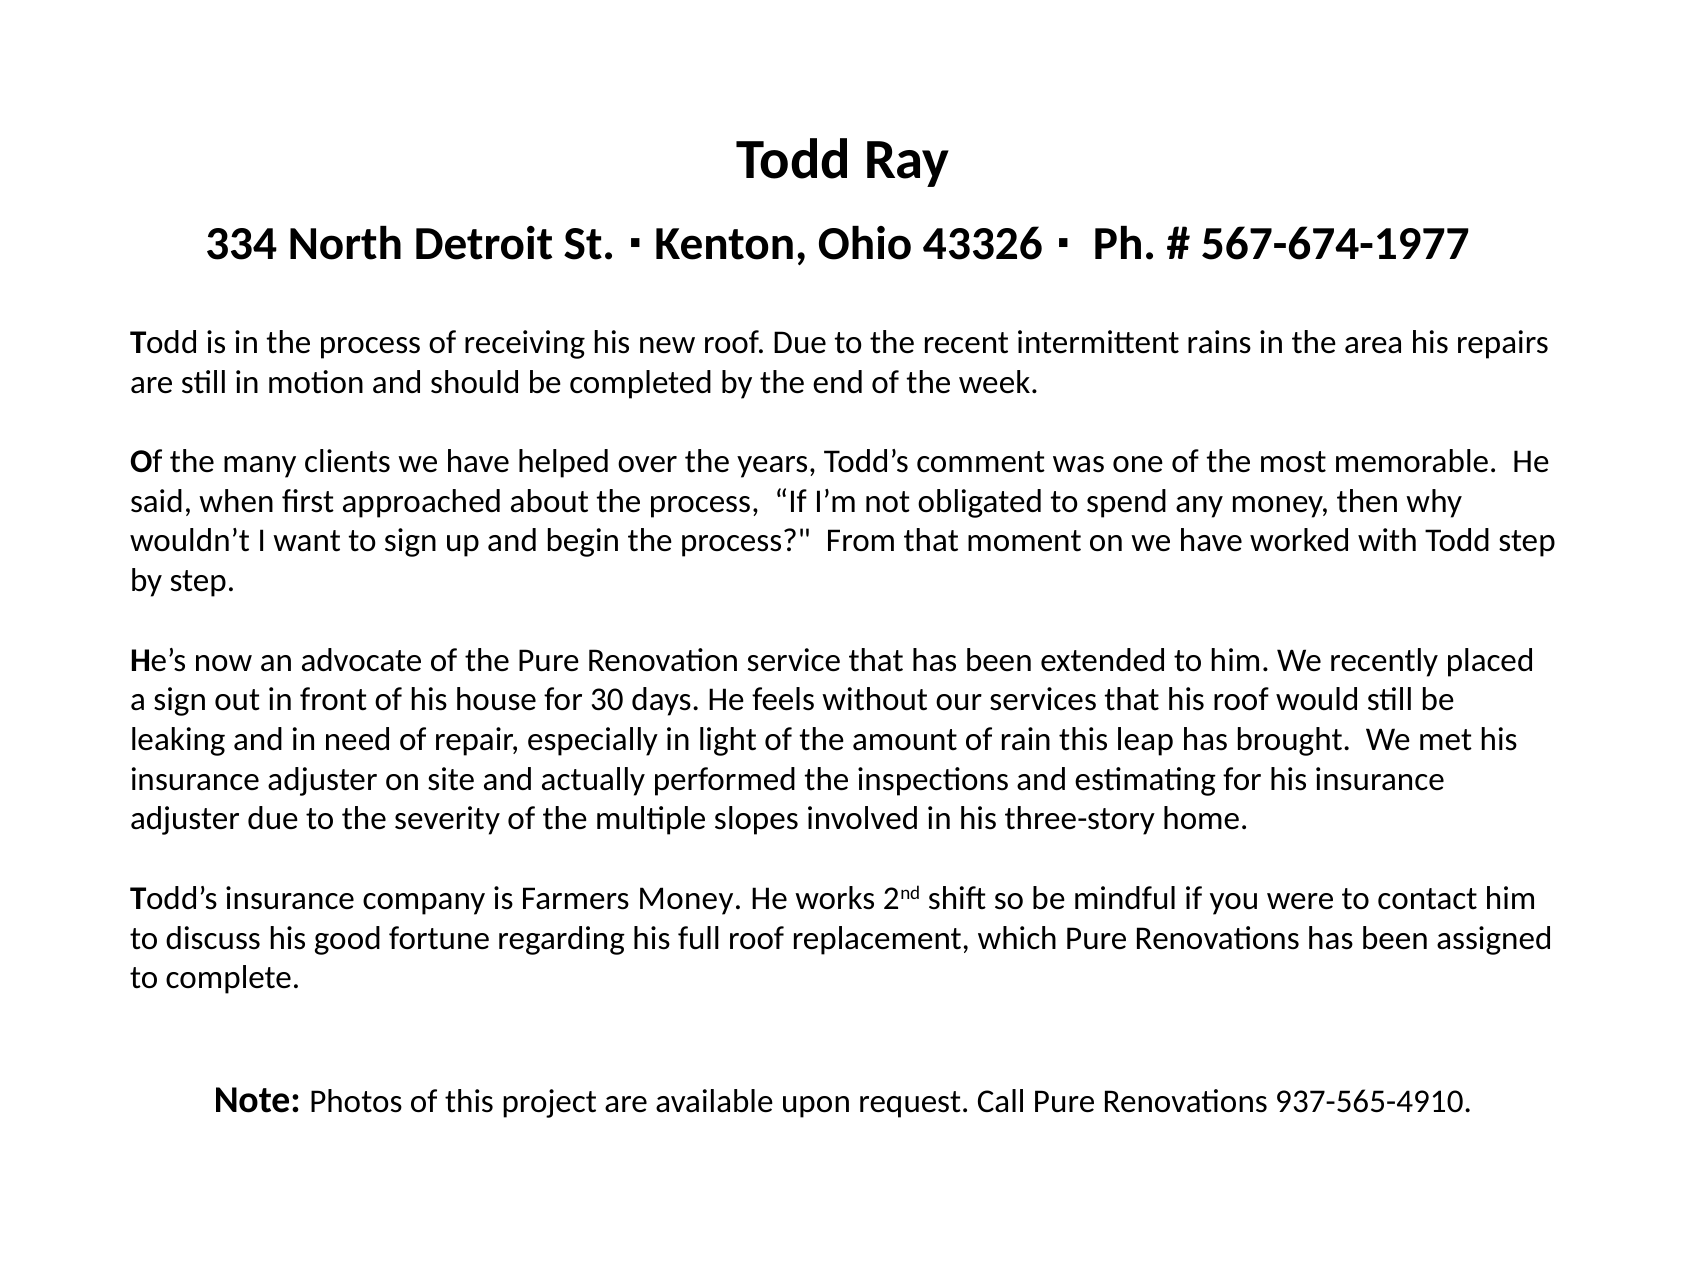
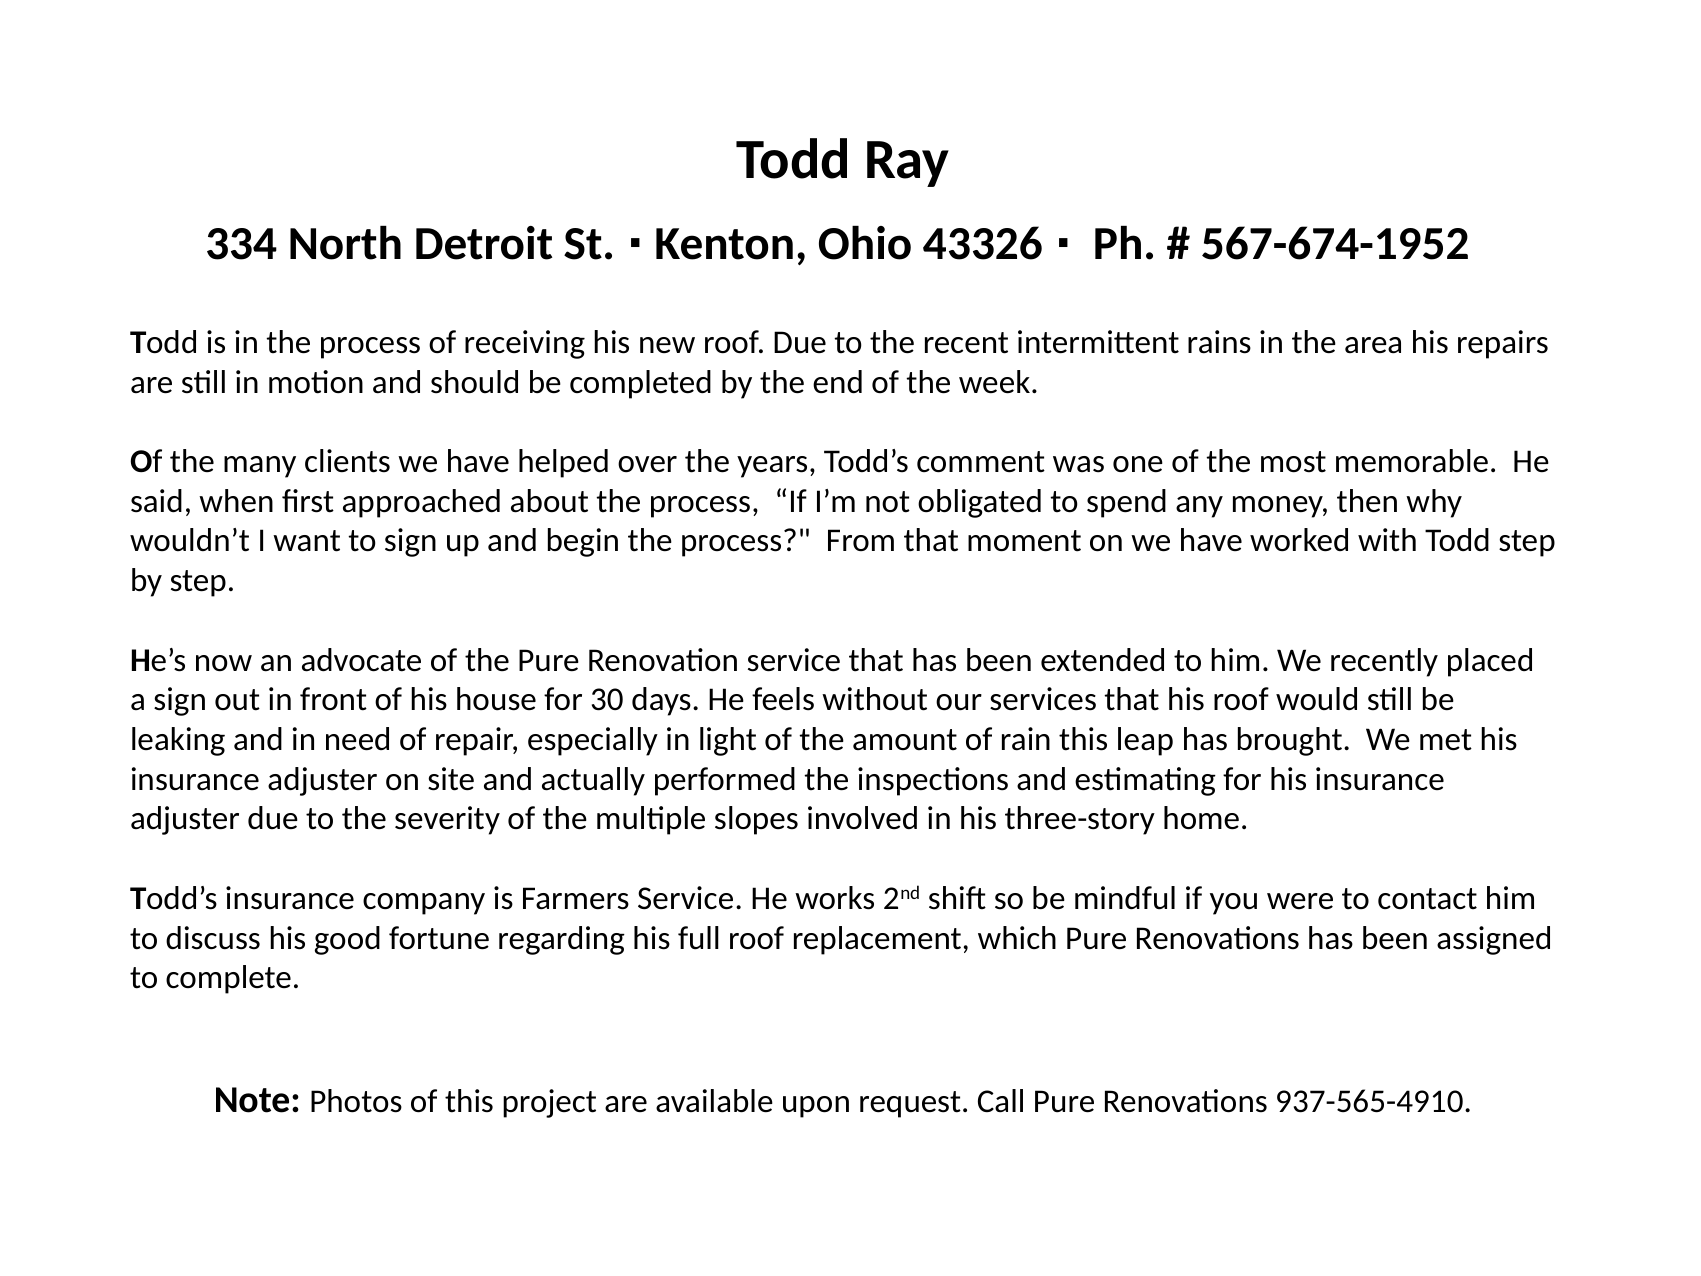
567-674-1977: 567-674-1977 -> 567-674-1952
Farmers Money: Money -> Service
